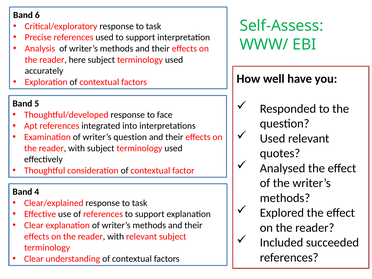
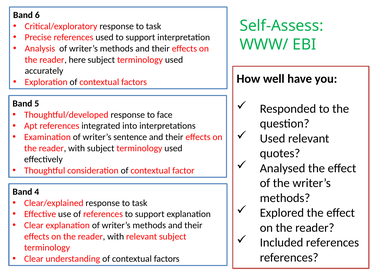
writer’s question: question -> sentence
Included succeeded: succeeded -> references
